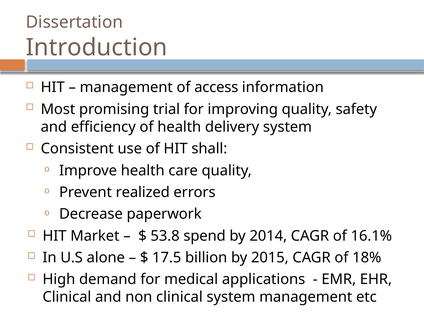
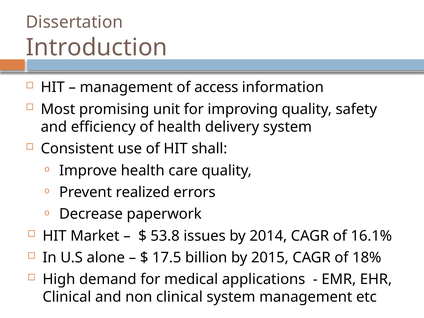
trial: trial -> unit
spend: spend -> issues
